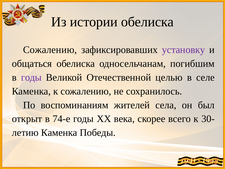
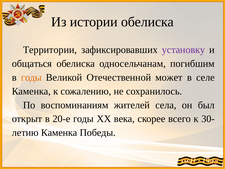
Сожалению at (50, 50): Сожалению -> Территории
годы at (31, 77) colour: purple -> orange
целью: целью -> может
74-е: 74-е -> 20-е
